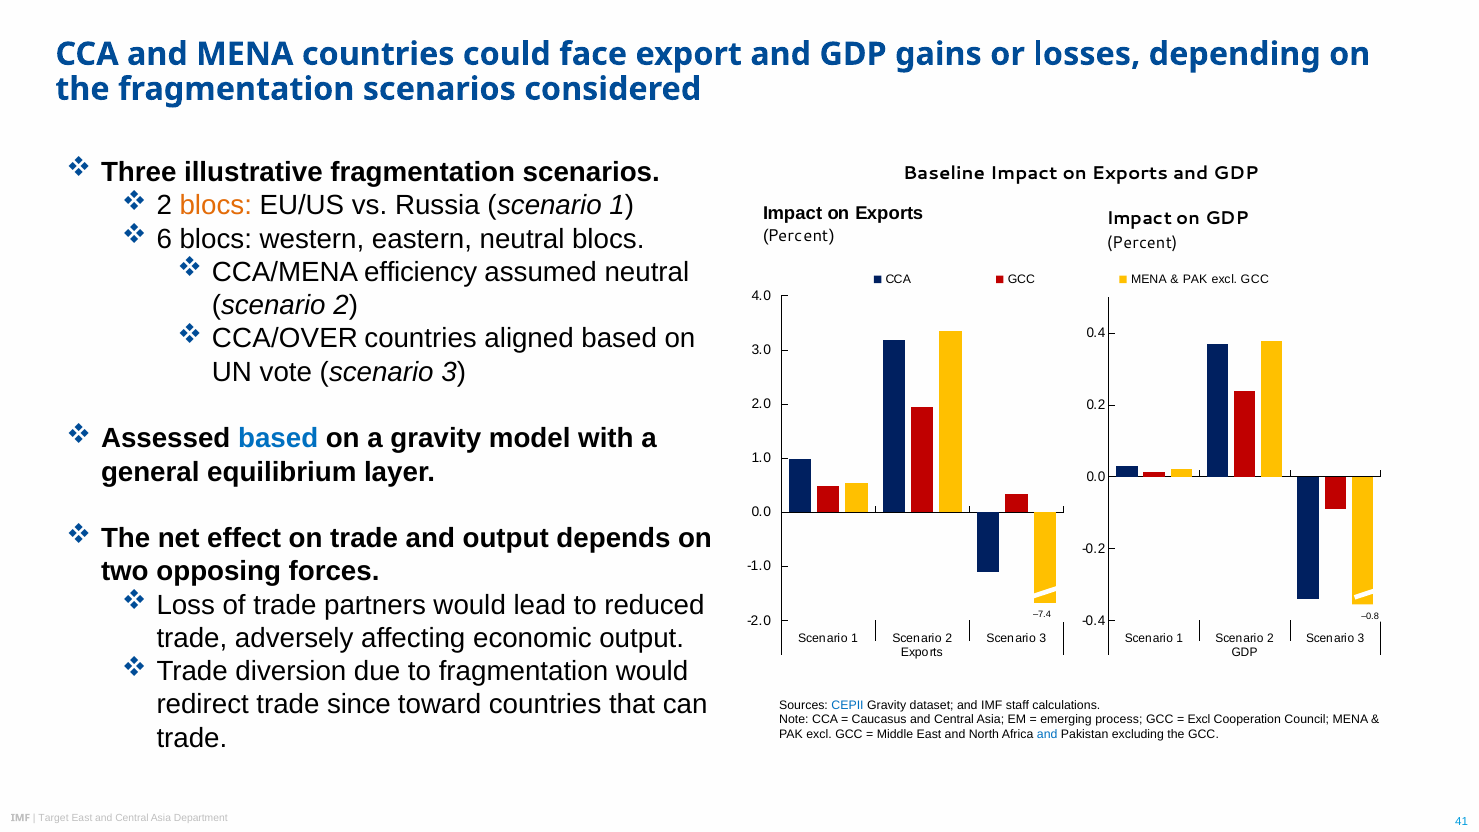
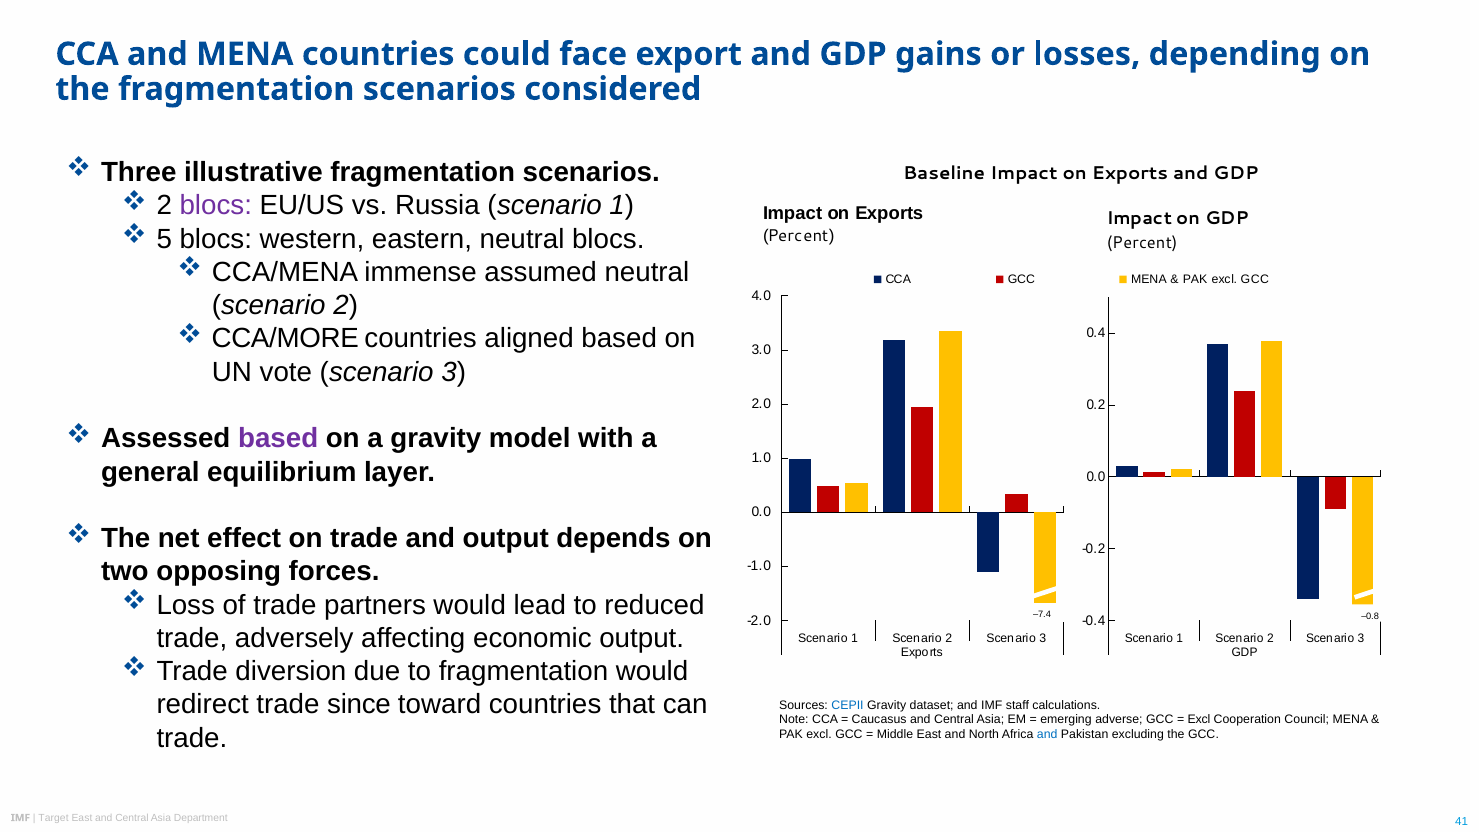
blocs at (216, 206) colour: orange -> purple
6: 6 -> 5
efficiency: efficiency -> immense
CCA/OVER: CCA/OVER -> CCA/MORE
based at (278, 439) colour: blue -> purple
process: process -> adverse
